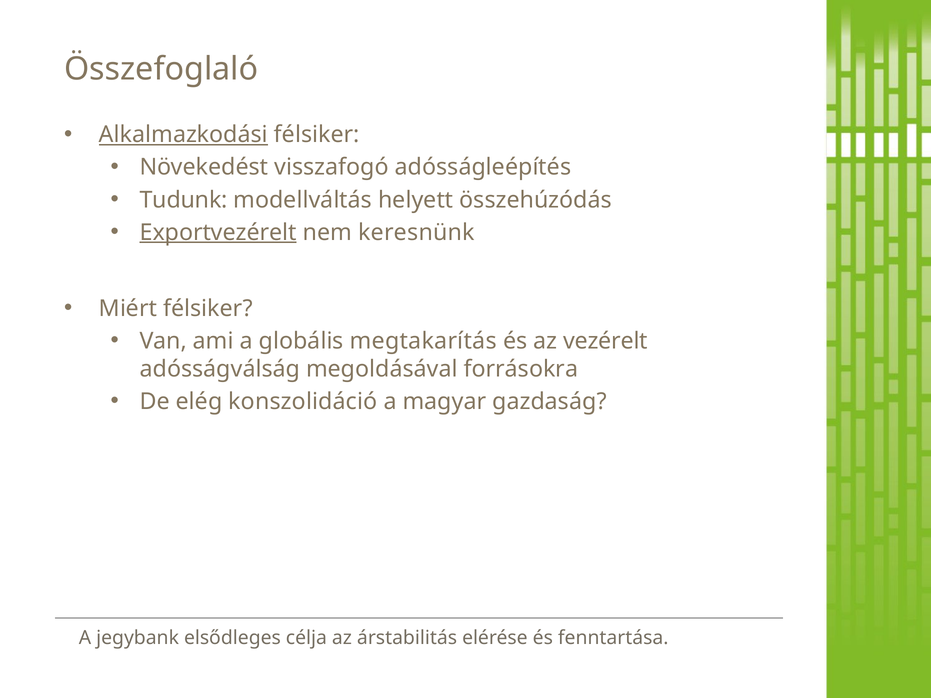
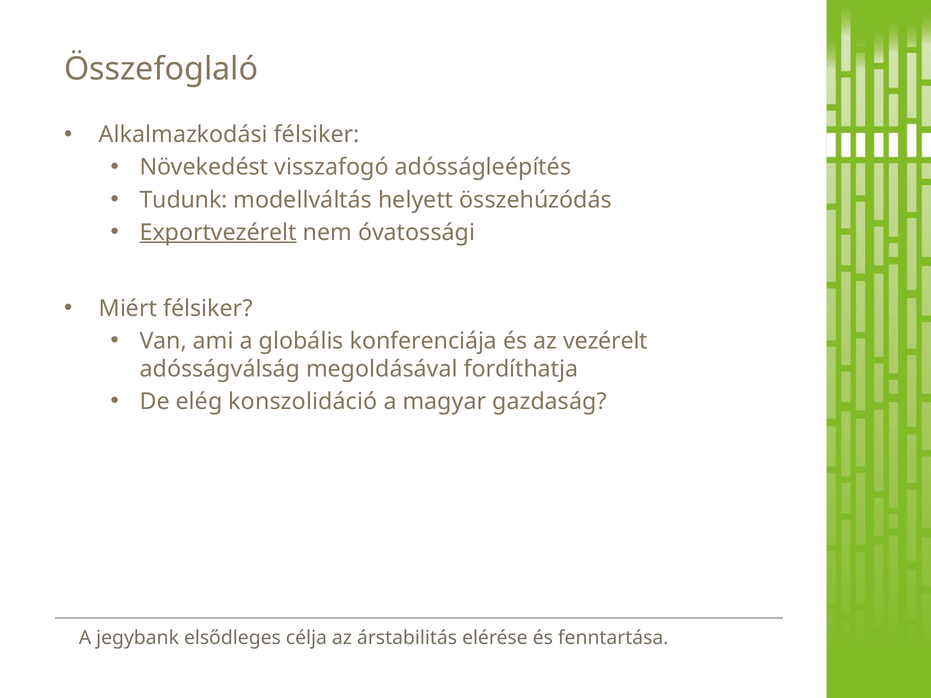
Alkalmazkodási underline: present -> none
keresnünk: keresnünk -> óvatossági
megtakarítás: megtakarítás -> konferenciája
forrásokra: forrásokra -> fordíthatja
